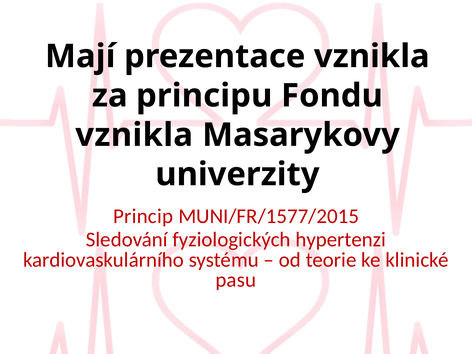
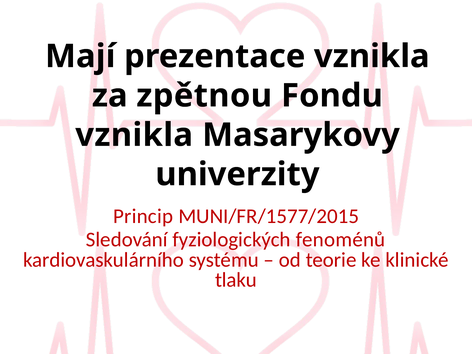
principu: principu -> zpětnou
hypertenzi: hypertenzi -> fenoménů
pasu: pasu -> tlaku
